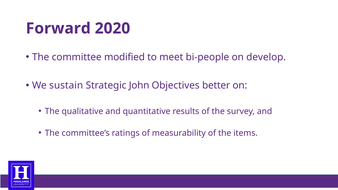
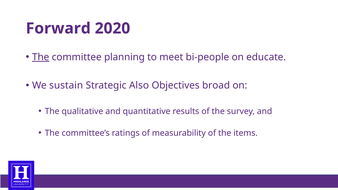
The at (41, 57) underline: none -> present
modified: modified -> planning
develop: develop -> educate
John: John -> Also
better: better -> broad
